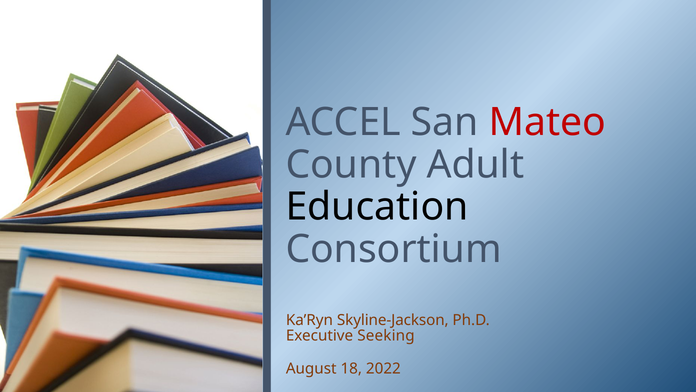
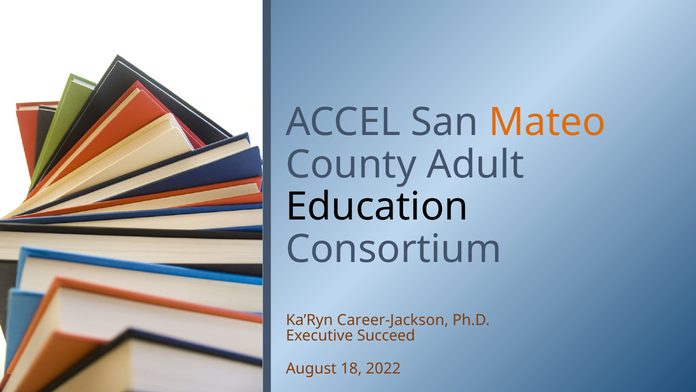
Mateo colour: red -> orange
Skyline-Jackson: Skyline-Jackson -> Career-Jackson
Seeking: Seeking -> Succeed
